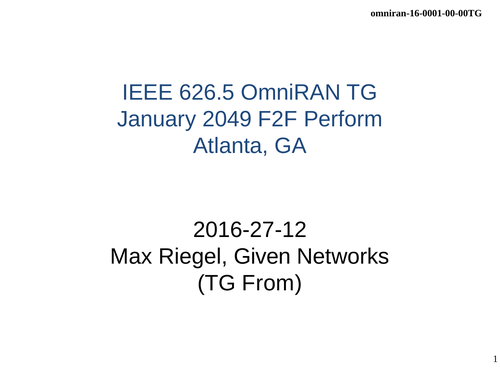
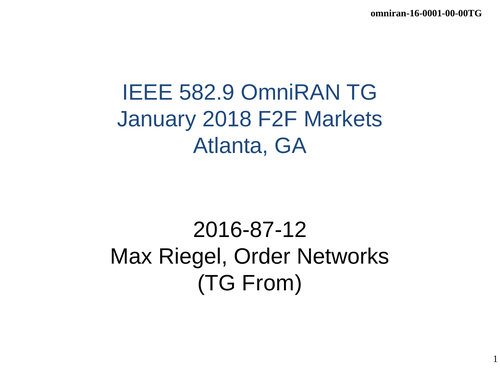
626.5: 626.5 -> 582.9
2049: 2049 -> 2018
Perform: Perform -> Markets
2016-27-12: 2016-27-12 -> 2016-87-12
Given: Given -> Order
